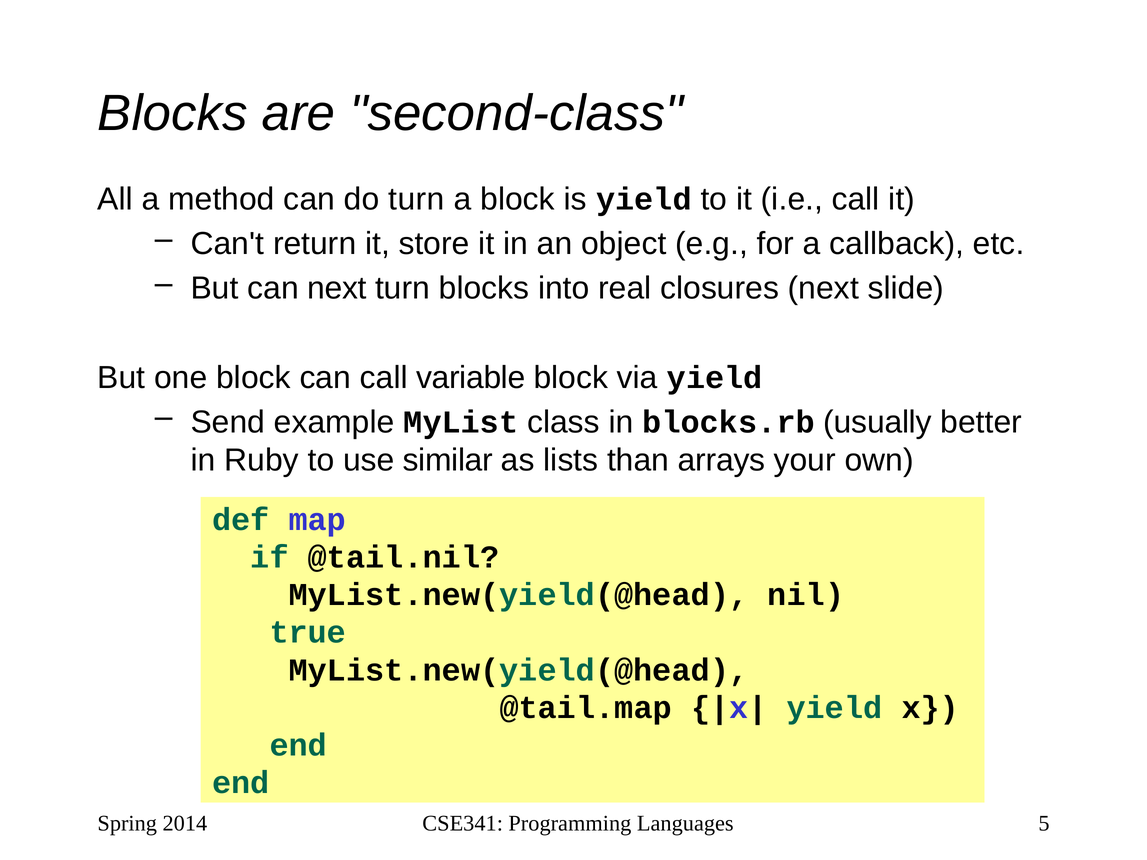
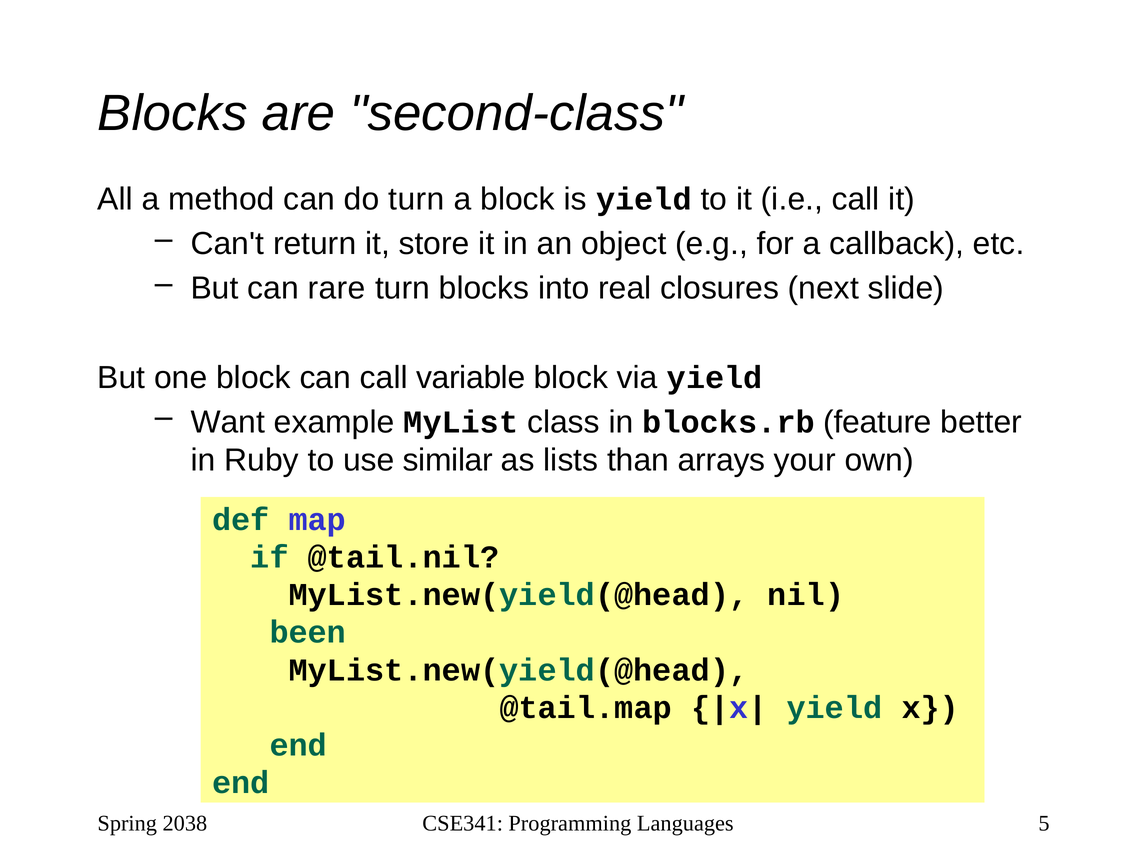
can next: next -> rare
Send: Send -> Want
usually: usually -> feature
true: true -> been
2014: 2014 -> 2038
